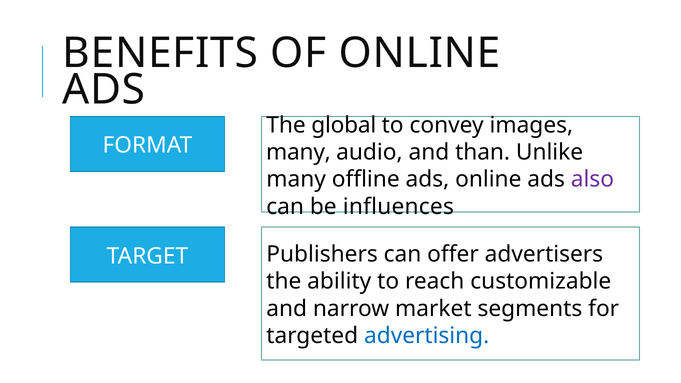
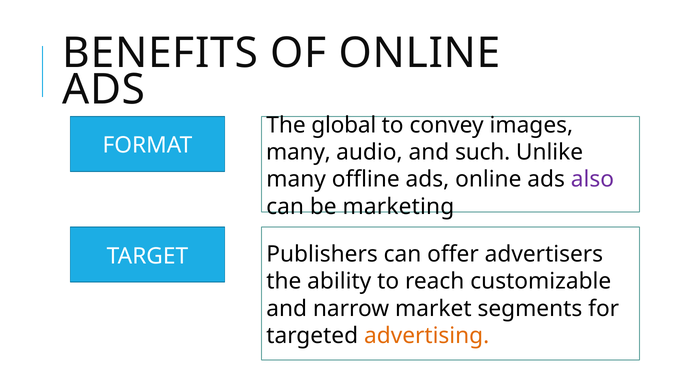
than: than -> such
influences: influences -> marketing
advertising colour: blue -> orange
